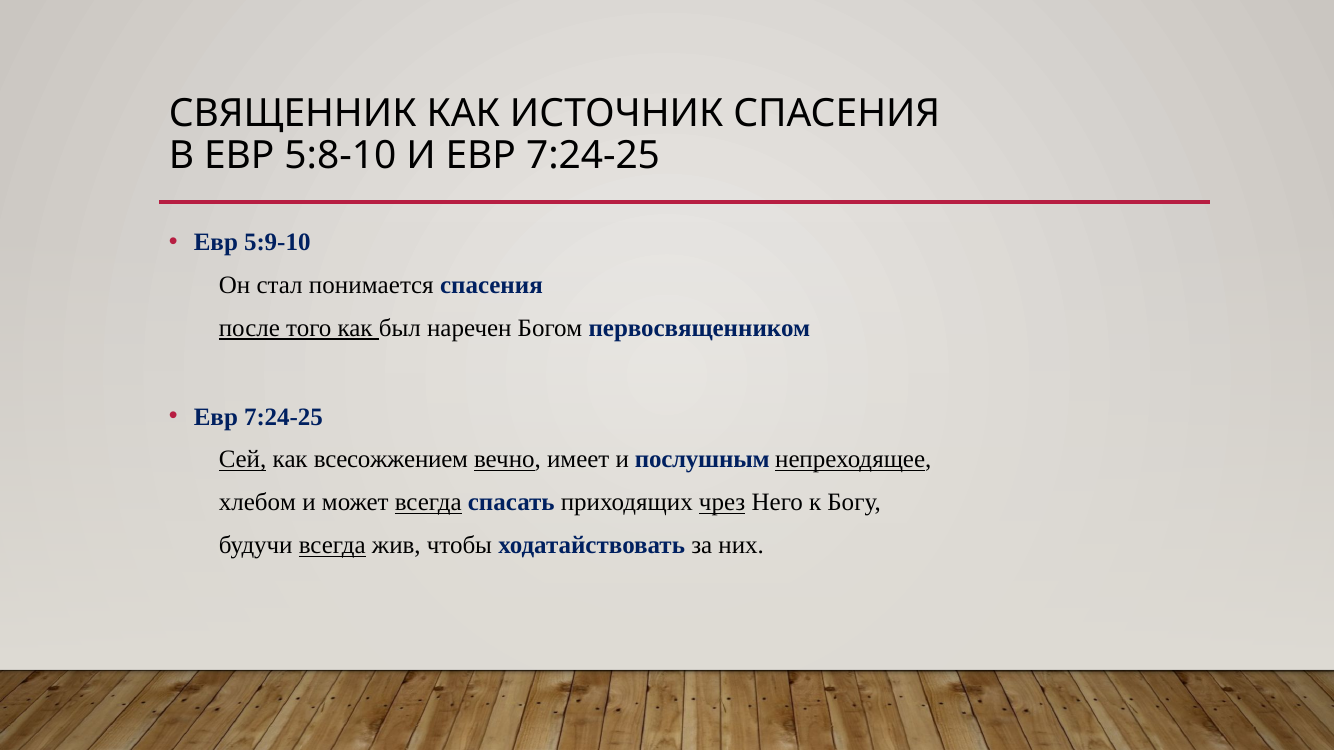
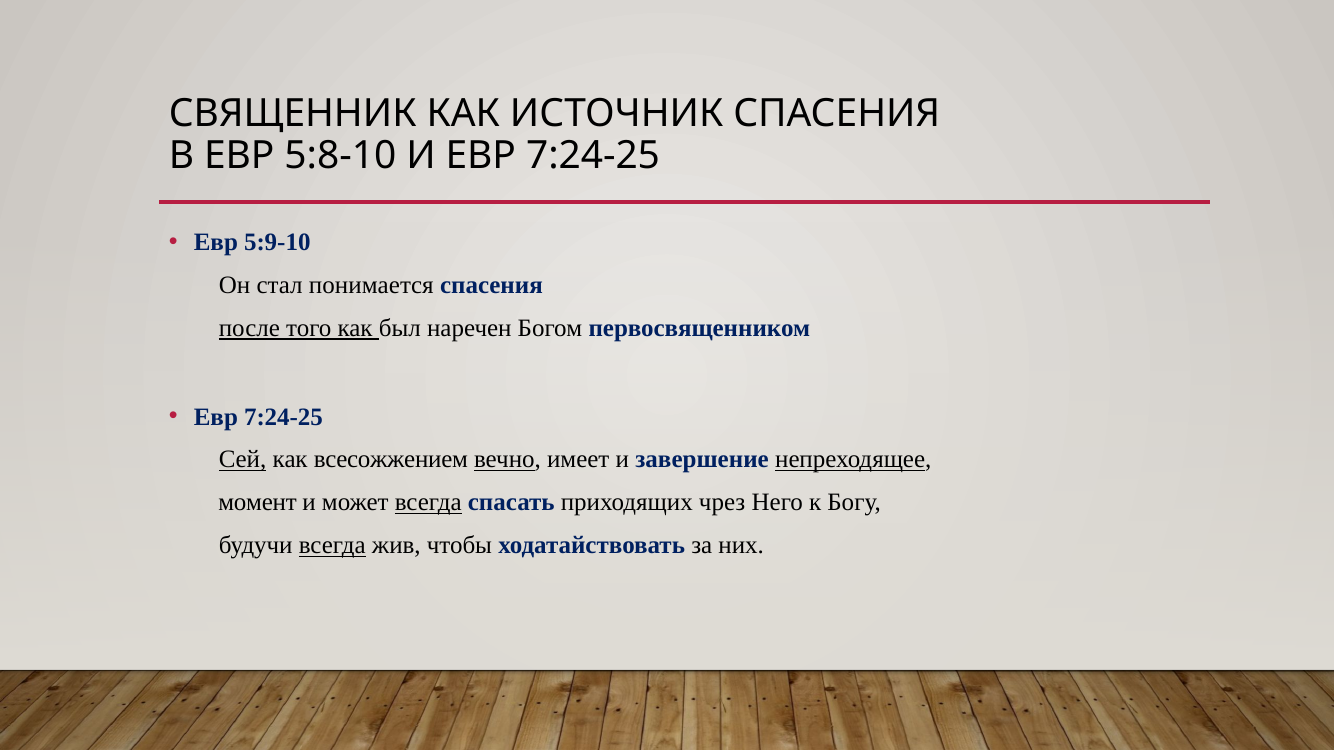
послушным: послушным -> завершение
хлебом: хлебом -> момент
чрез underline: present -> none
